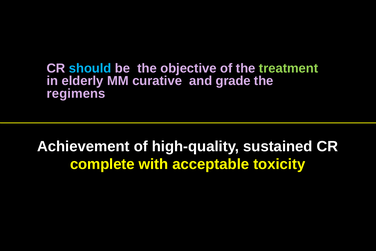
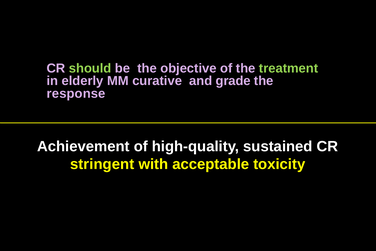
should colour: light blue -> light green
regimens: regimens -> response
complete: complete -> stringent
